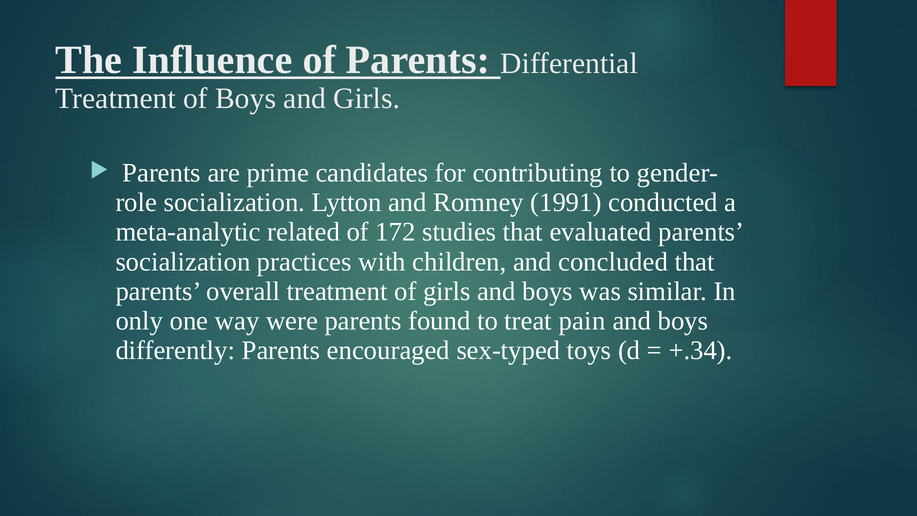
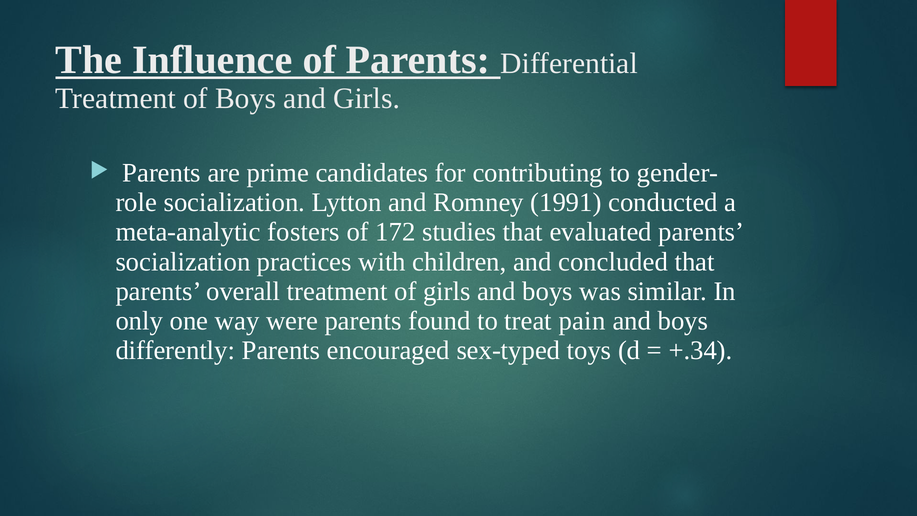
related: related -> fosters
